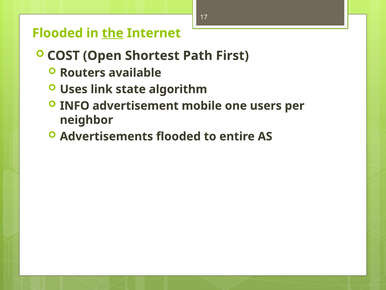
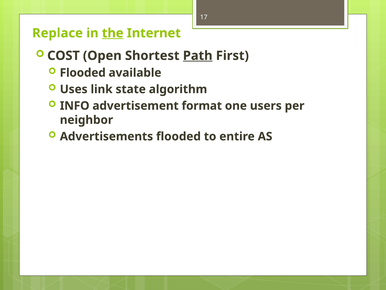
Flooded at (58, 33): Flooded -> Replace
Path underline: none -> present
Routers at (83, 73): Routers -> Flooded
mobile: mobile -> format
